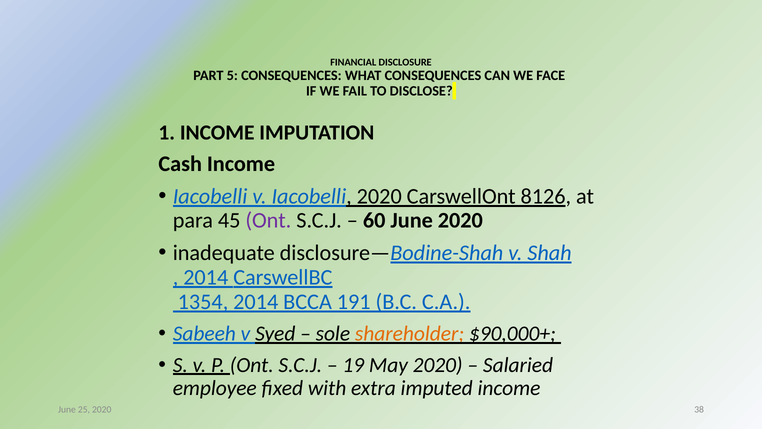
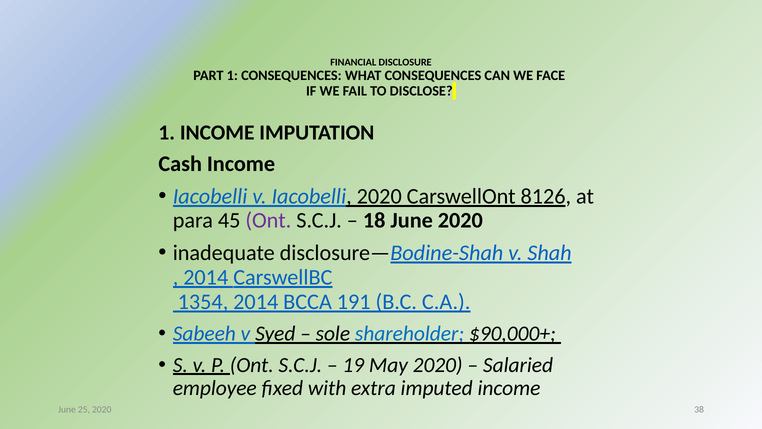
PART 5: 5 -> 1
60: 60 -> 18
shareholder colour: orange -> blue
